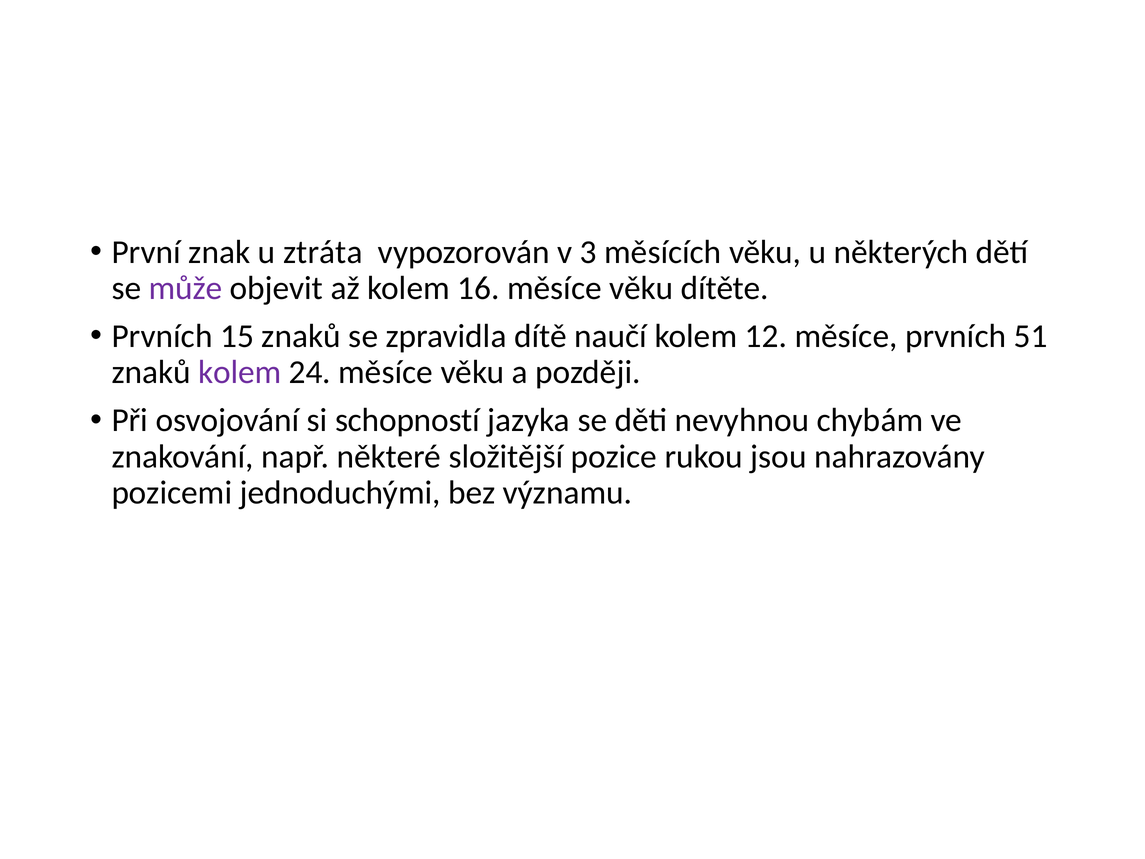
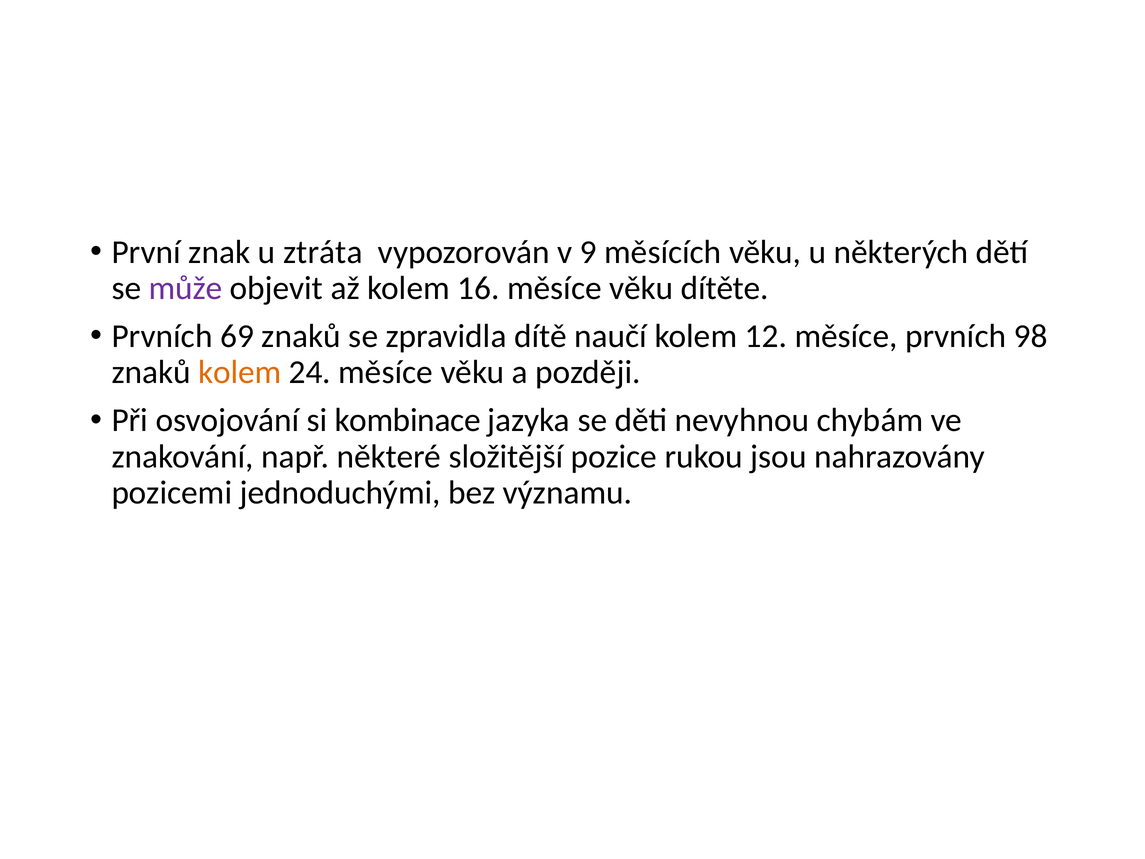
3: 3 -> 9
15: 15 -> 69
51: 51 -> 98
kolem at (240, 372) colour: purple -> orange
schopností: schopností -> kombinace
